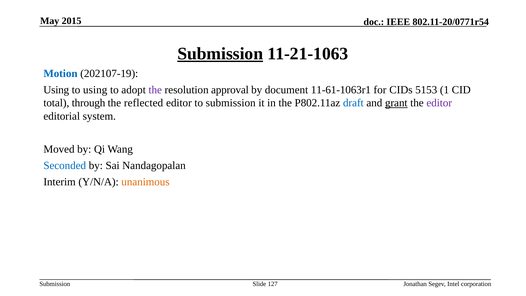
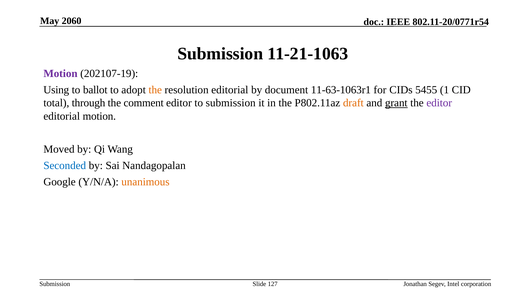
2015: 2015 -> 2060
Submission at (220, 54) underline: present -> none
Motion at (60, 73) colour: blue -> purple
to using: using -> ballot
the at (155, 90) colour: purple -> orange
resolution approval: approval -> editorial
11-61-1063r1: 11-61-1063r1 -> 11-63-1063r1
5153: 5153 -> 5455
reflected: reflected -> comment
draft colour: blue -> orange
editorial system: system -> motion
Interim: Interim -> Google
